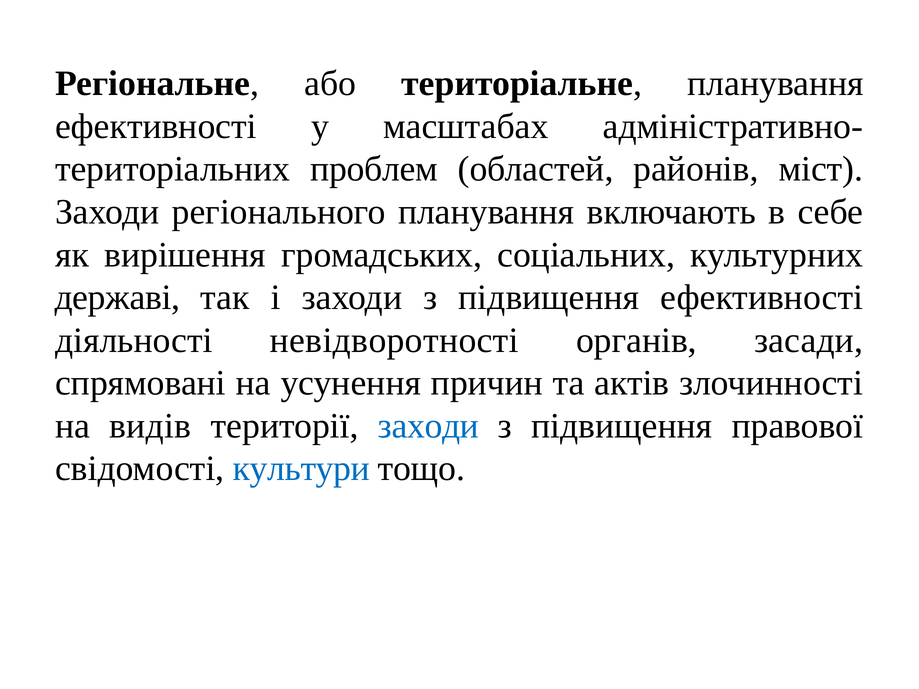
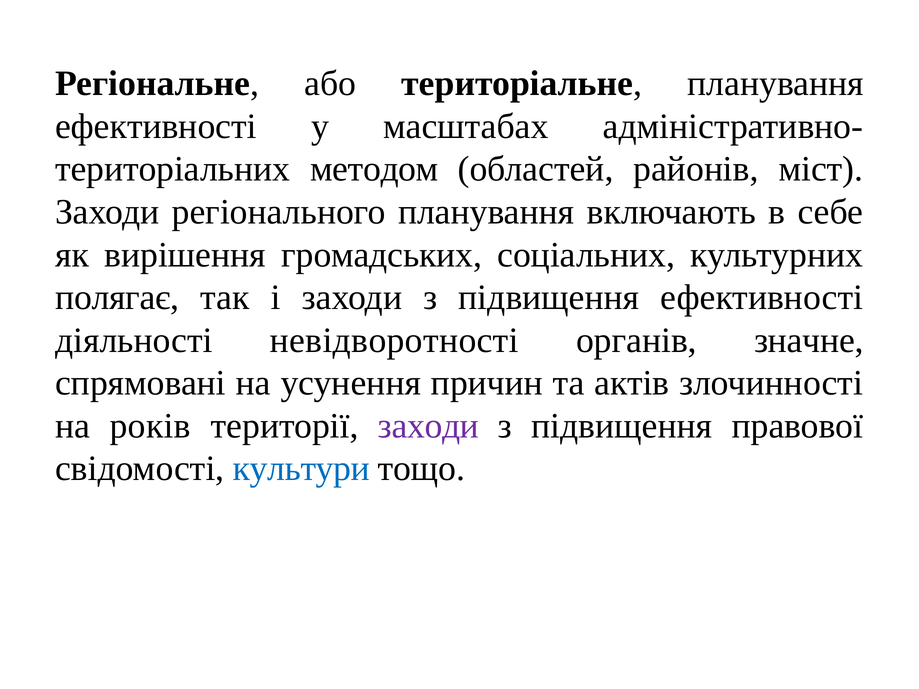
проблем: проблем -> методом
державі: державі -> полягає
засади: засади -> значне
видів: видів -> років
заходи at (428, 426) colour: blue -> purple
